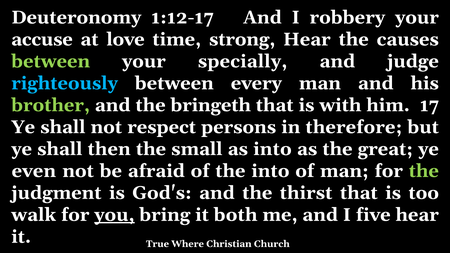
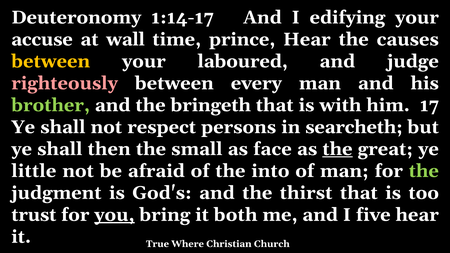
1:12-17: 1:12-17 -> 1:14-17
robbery: robbery -> edifying
love: love -> wall
strong: strong -> prince
between at (51, 61) colour: light green -> yellow
specially: specially -> laboured
righteously colour: light blue -> pink
therefore: therefore -> searcheth
as into: into -> face
the at (337, 149) underline: none -> present
even: even -> little
walk: walk -> trust
